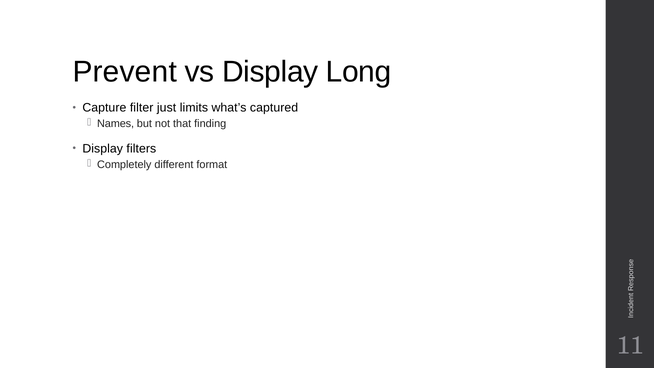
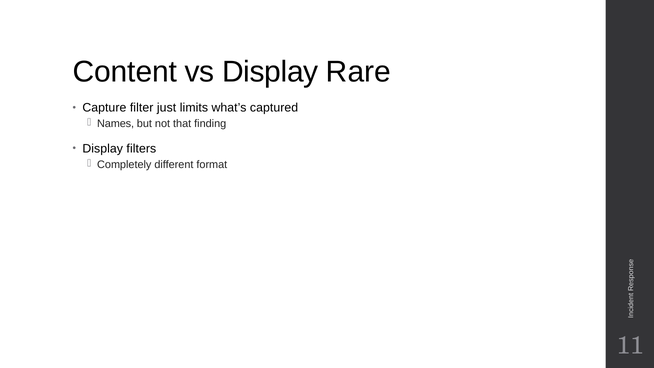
Prevent: Prevent -> Content
Long: Long -> Rare
